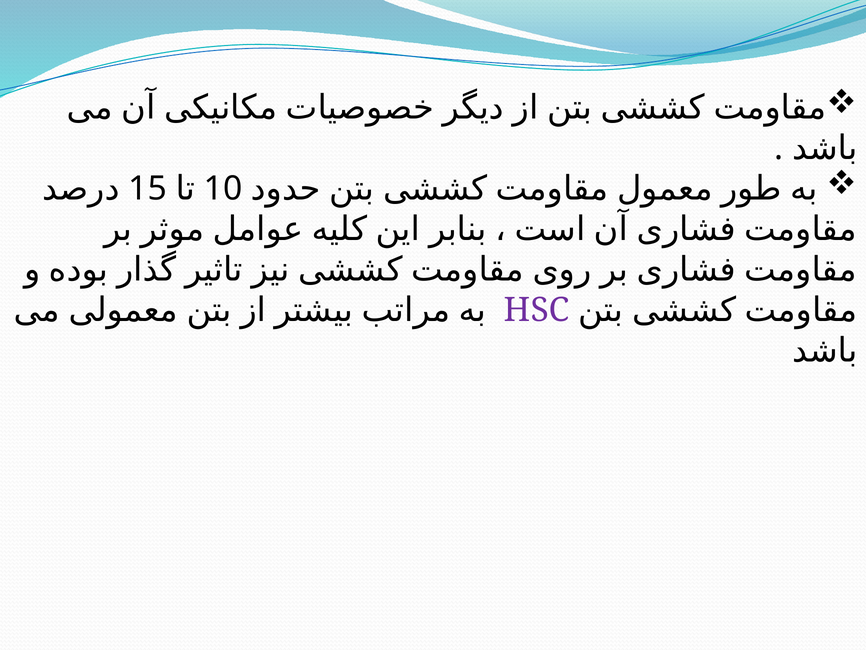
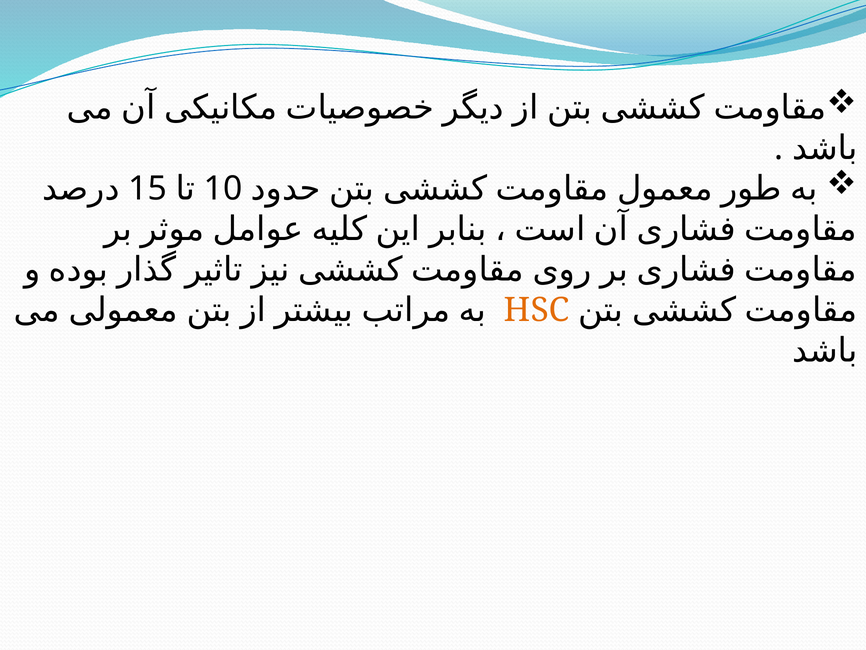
HSC colour: purple -> orange
